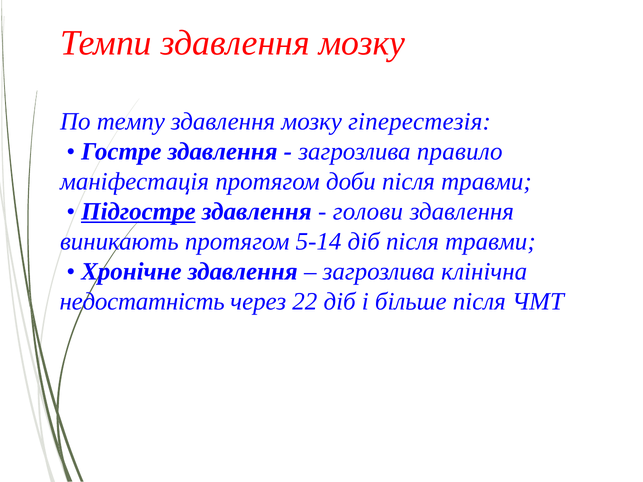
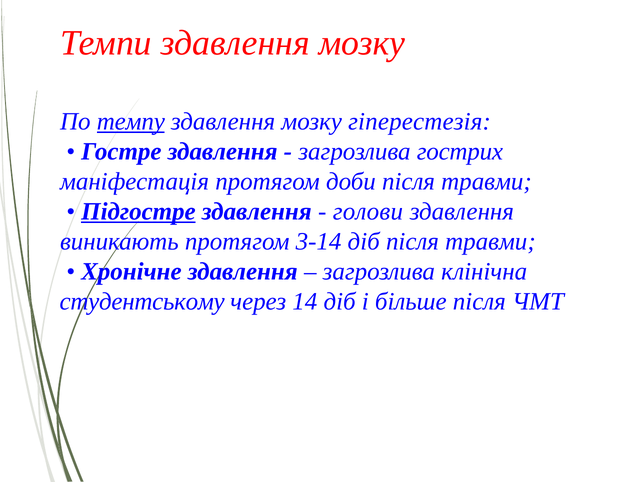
темпу underline: none -> present
правило: правило -> гострих
5-14: 5-14 -> 3-14
недостатність: недостатність -> студентському
22: 22 -> 14
